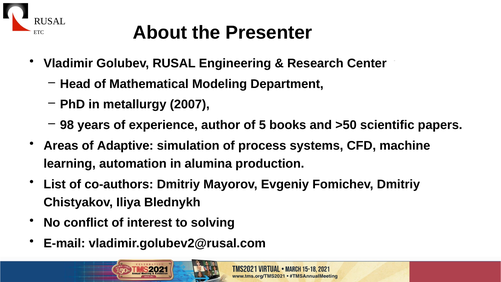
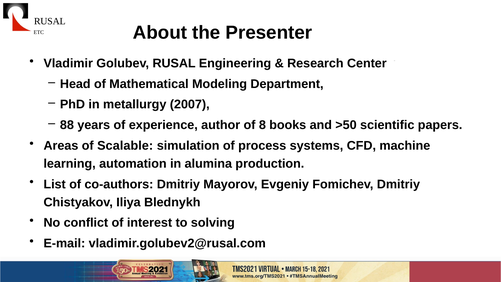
98: 98 -> 88
5: 5 -> 8
Adaptive: Adaptive -> Scalable
